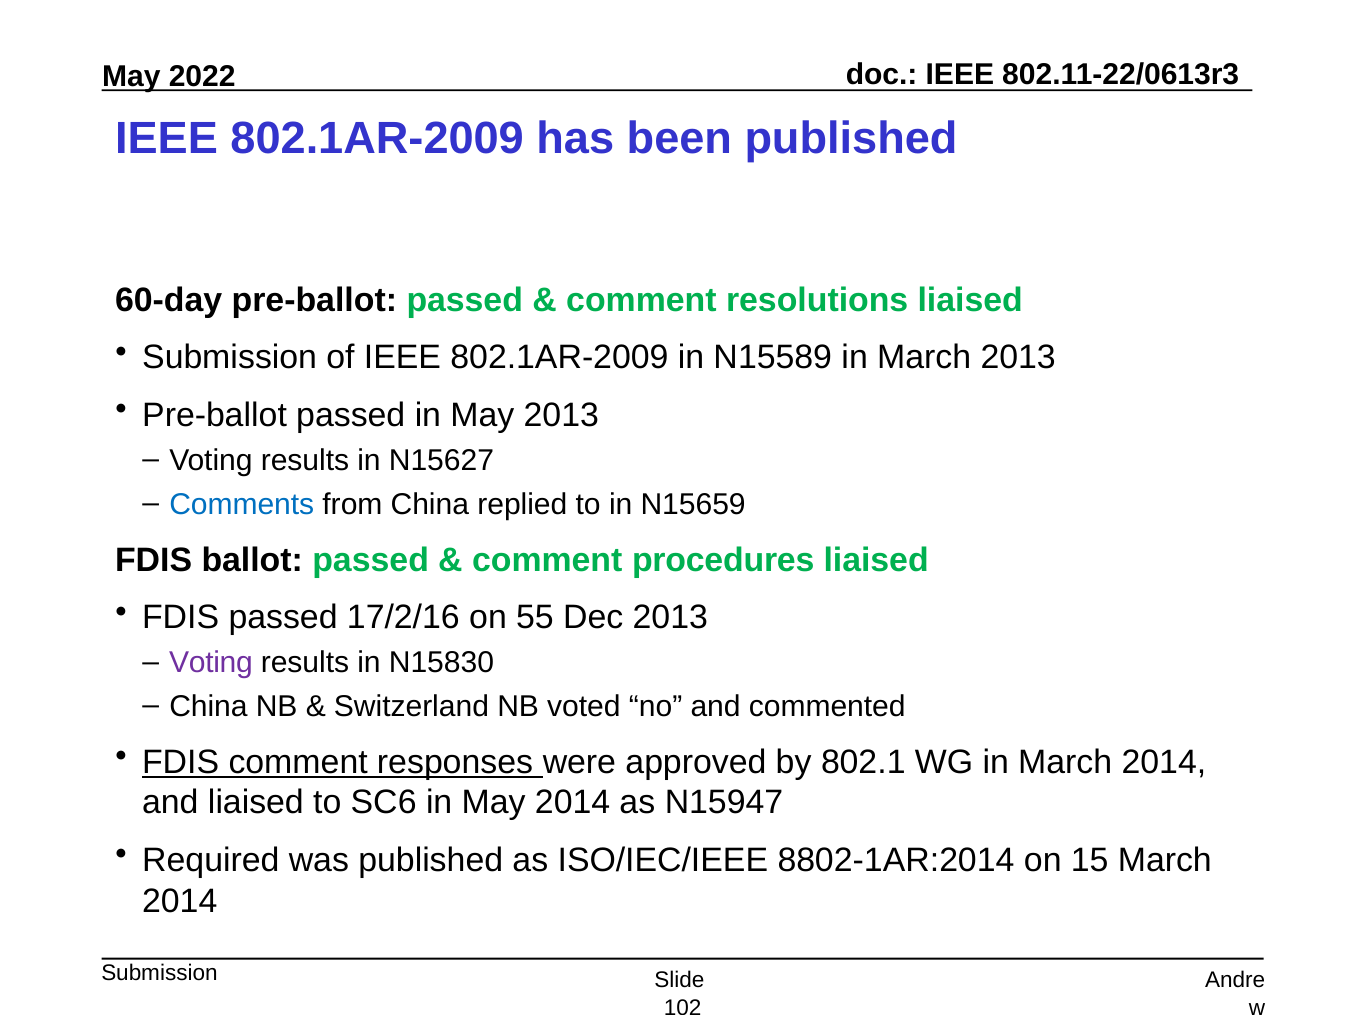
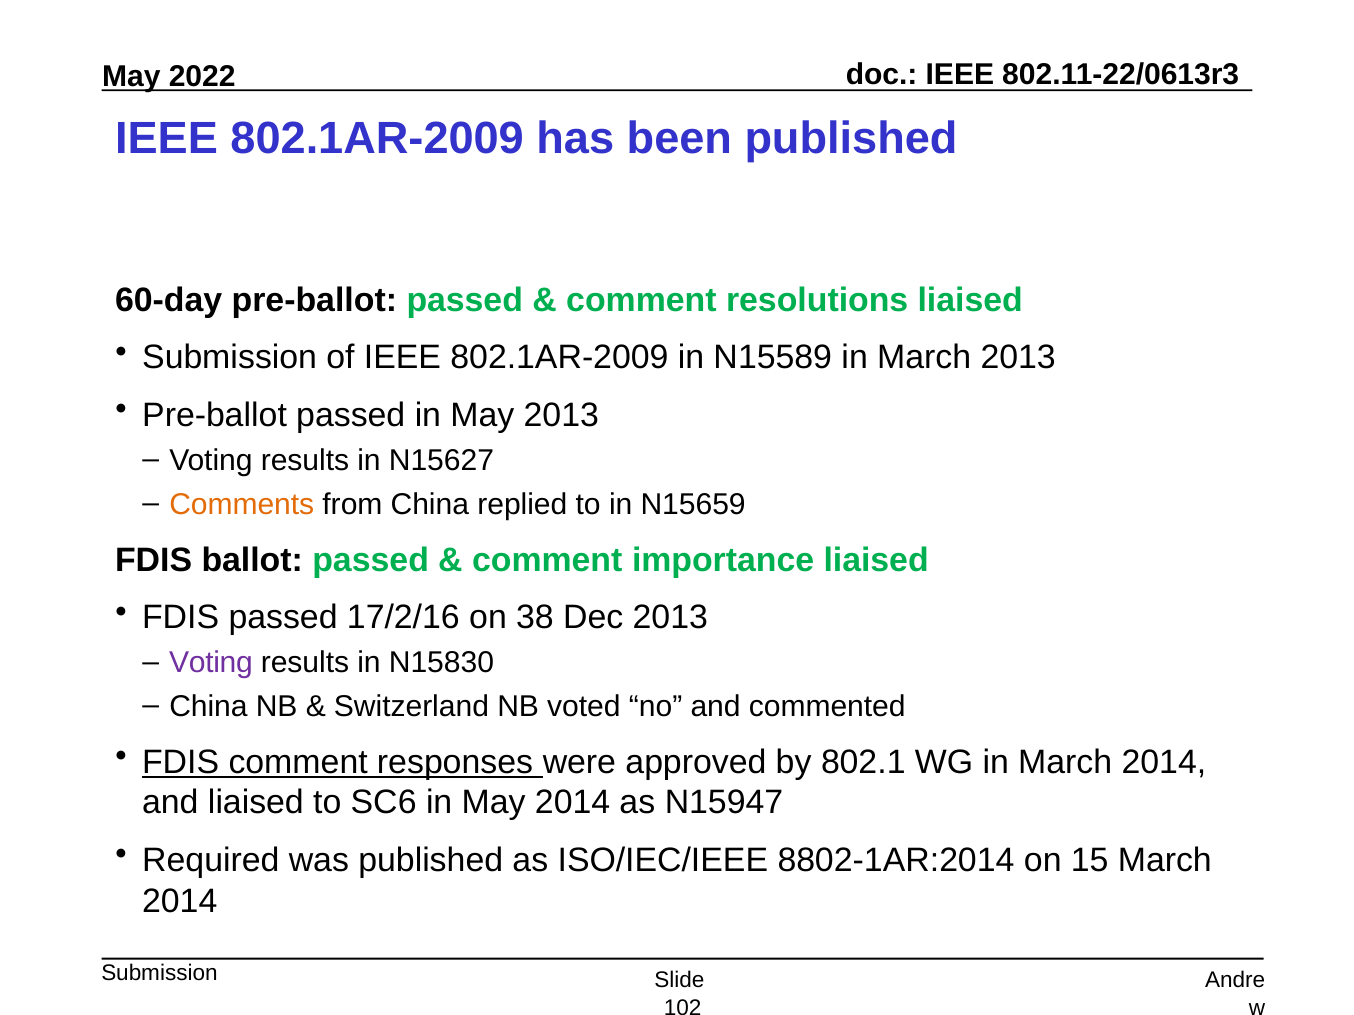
Comments colour: blue -> orange
procedures: procedures -> importance
55: 55 -> 38
